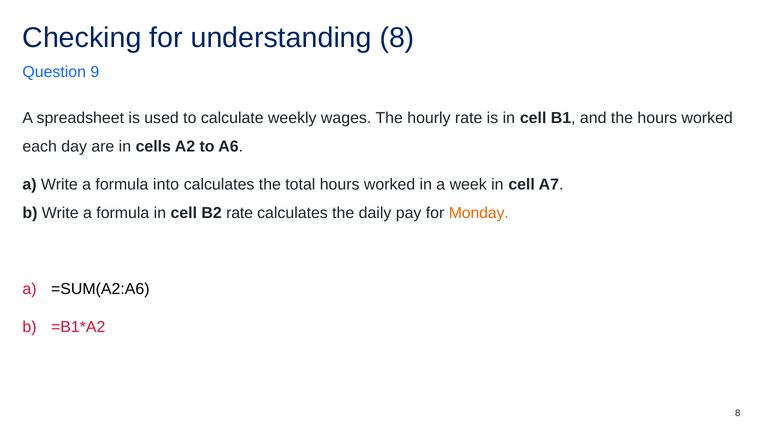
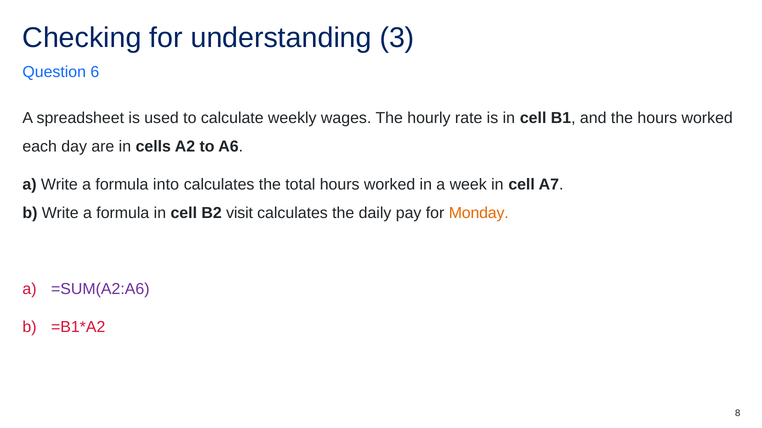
understanding 8: 8 -> 3
9: 9 -> 6
B2 rate: rate -> visit
=SUM(A2:A6 colour: black -> purple
